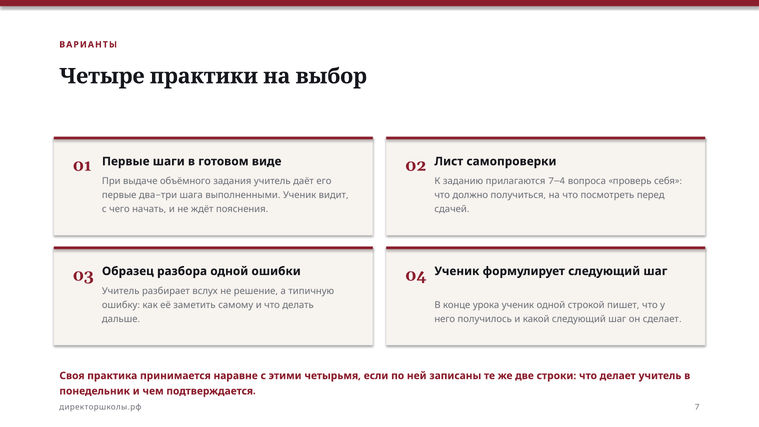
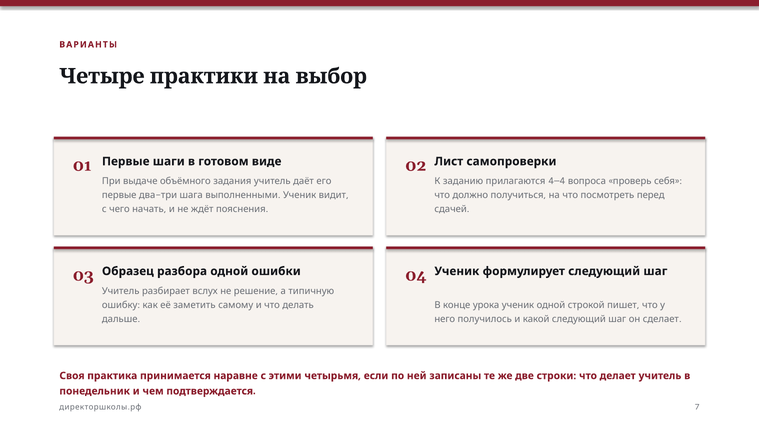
7–4: 7–4 -> 4–4
